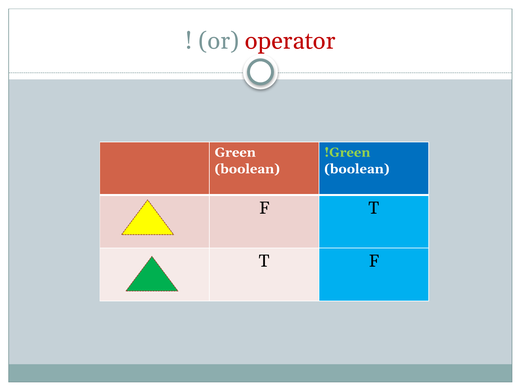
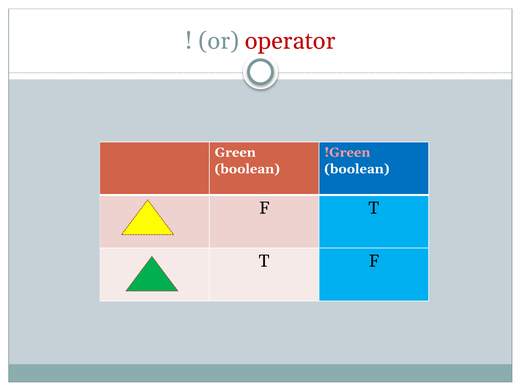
!Green colour: light green -> pink
